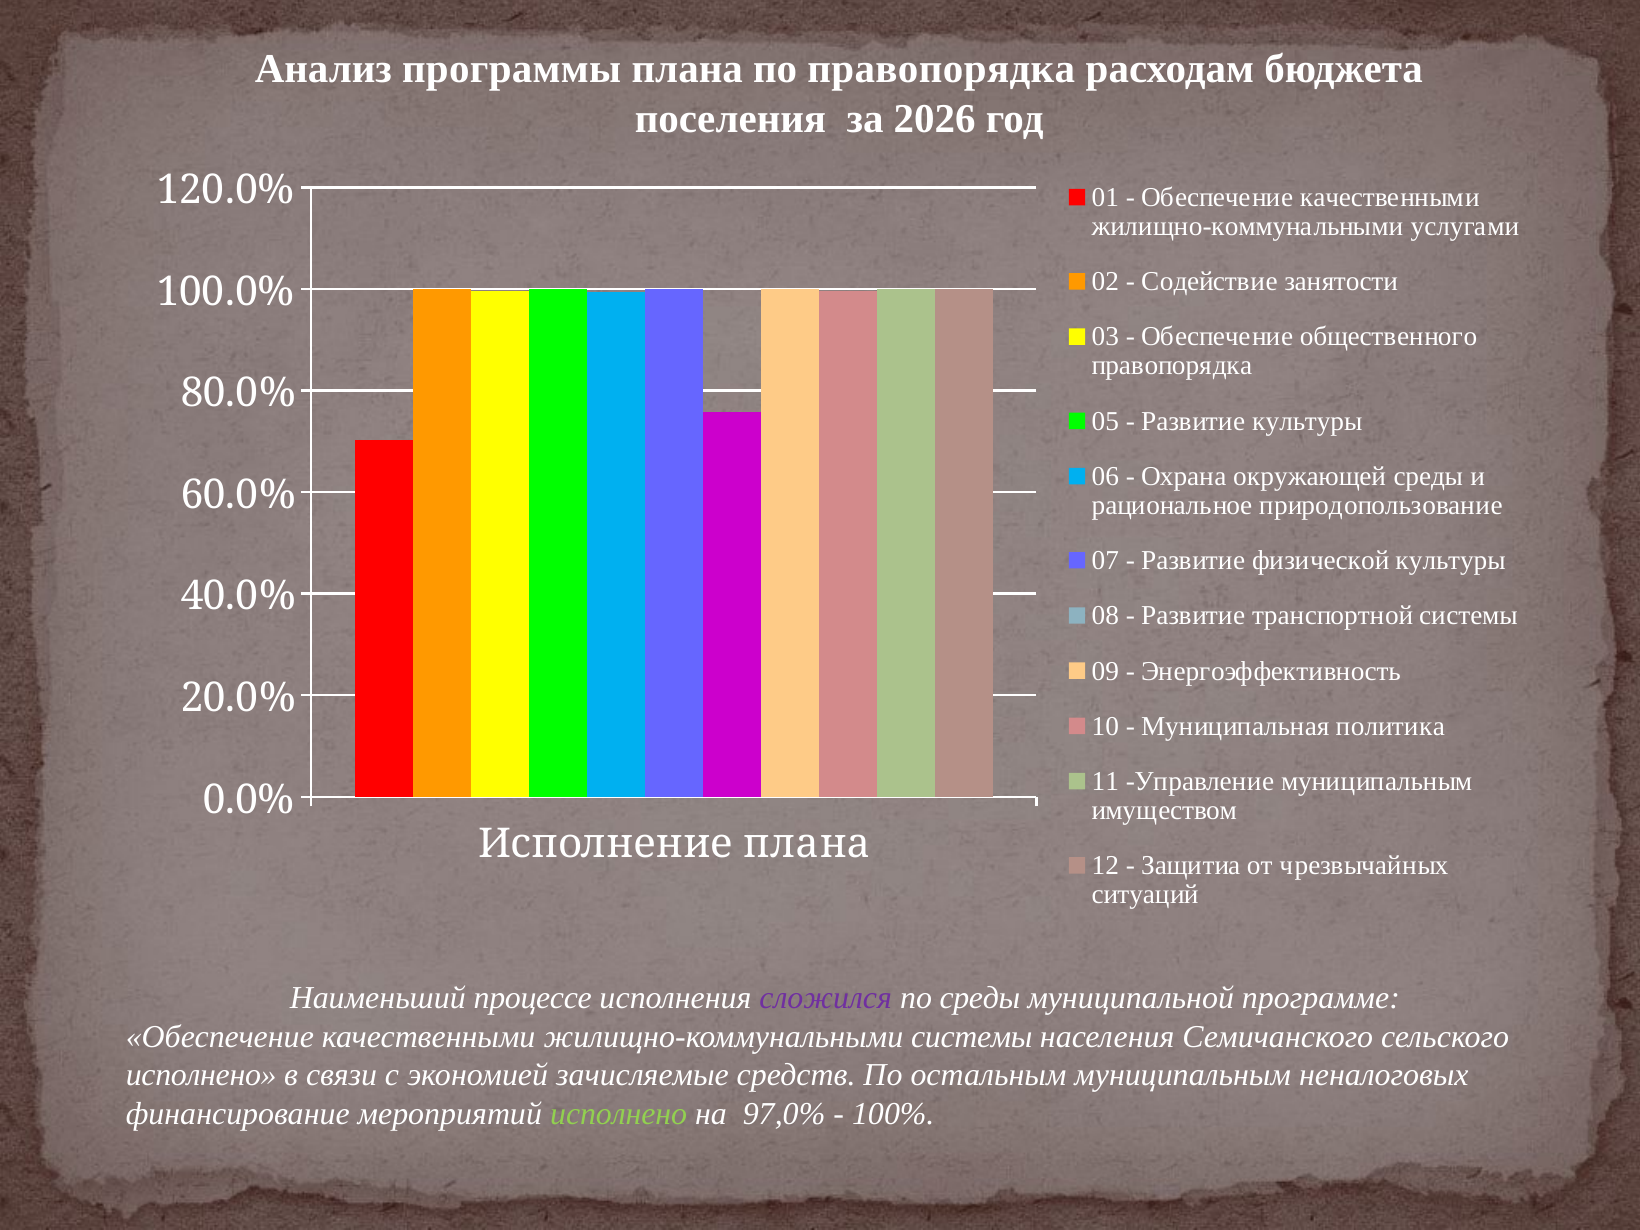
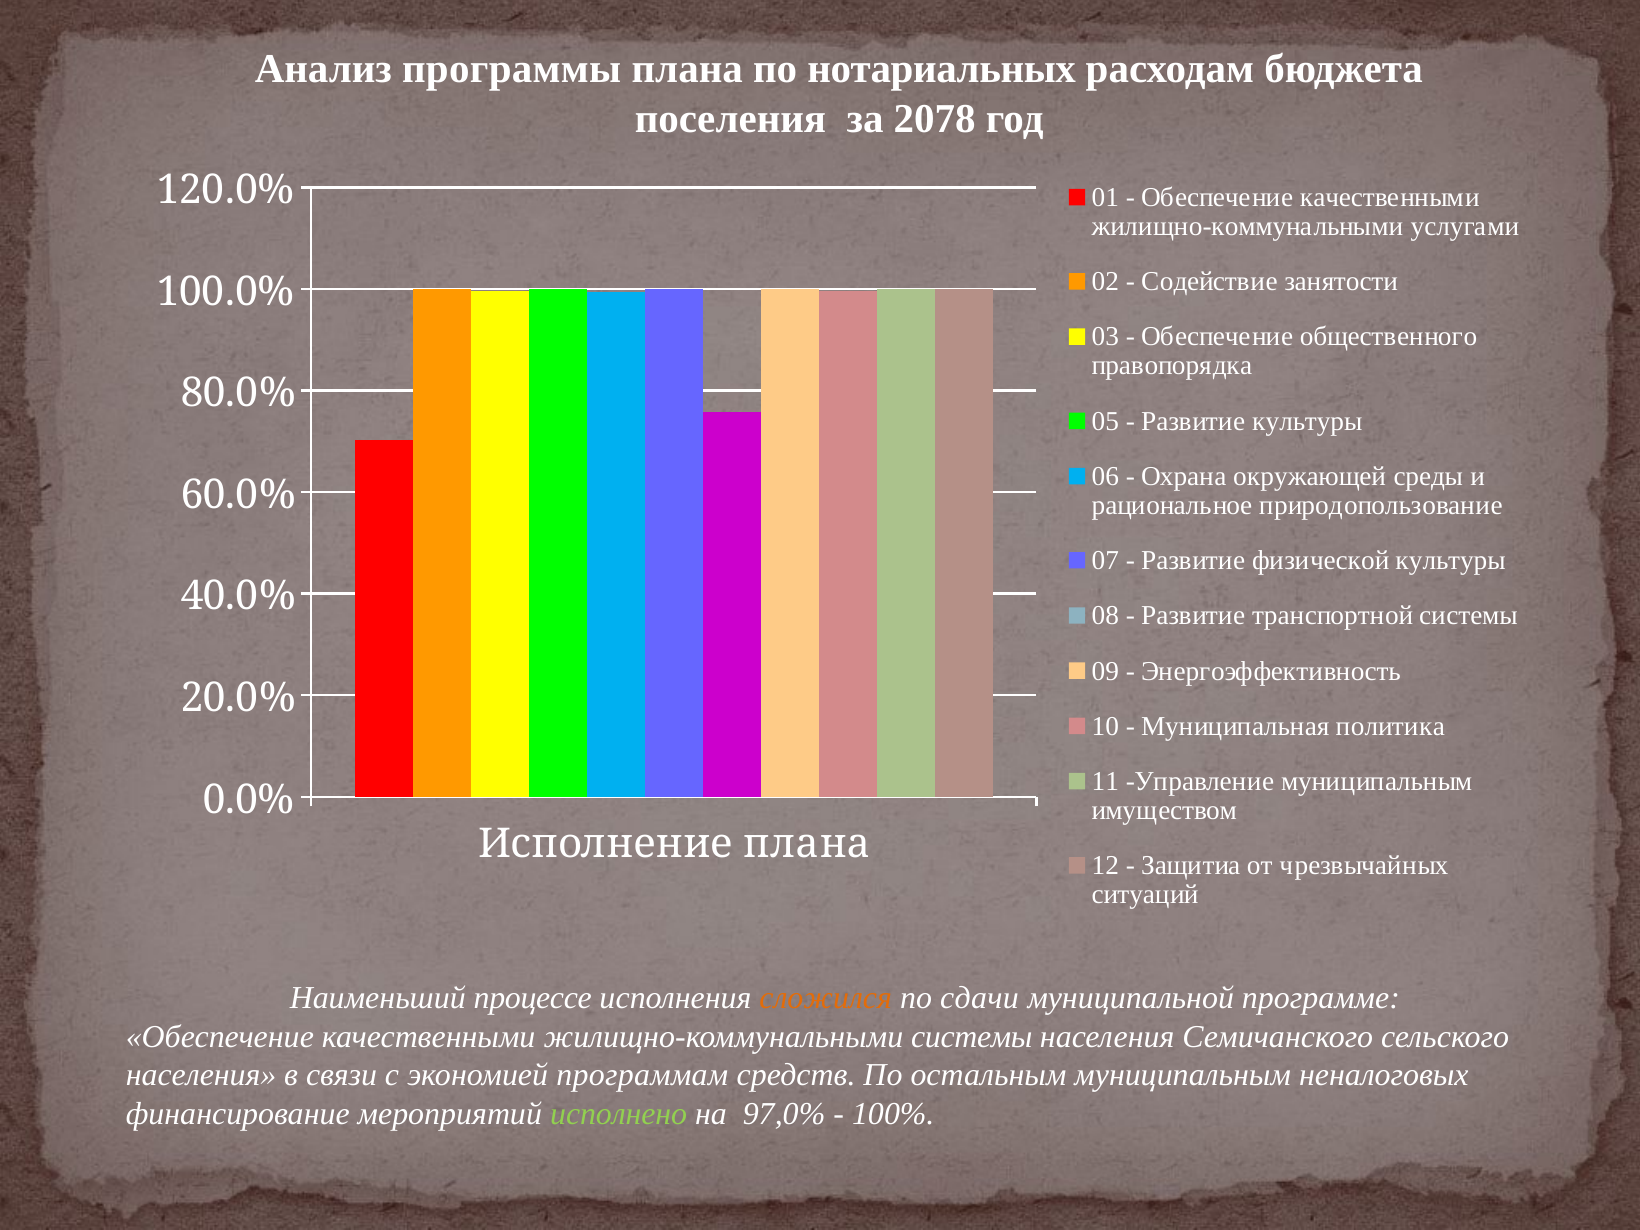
по правопорядка: правопорядка -> нотариальных
2026: 2026 -> 2078
сложился colour: purple -> orange
по среды: среды -> сдачи
исполнено at (201, 1075): исполнено -> населения
зачисляемые: зачисляемые -> программам
